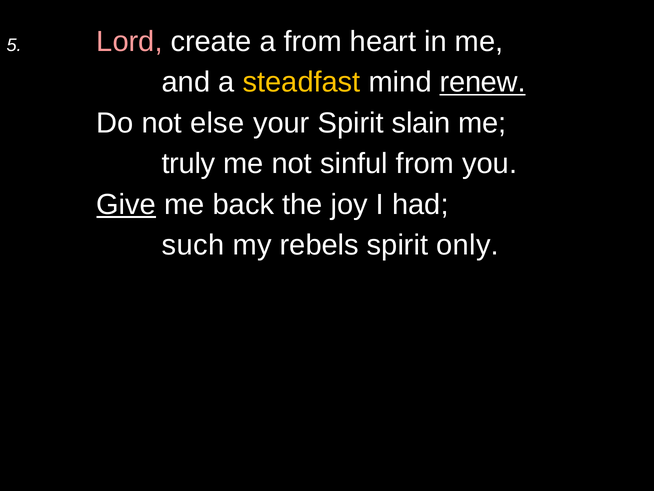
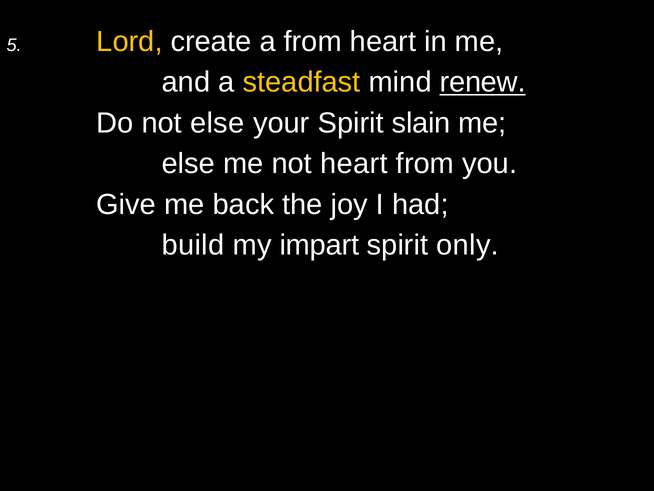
Lord colour: pink -> yellow
truly at (189, 163): truly -> else
not sinful: sinful -> heart
Give underline: present -> none
such: such -> build
rebels: rebels -> impart
